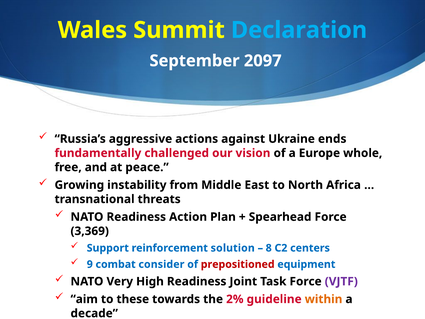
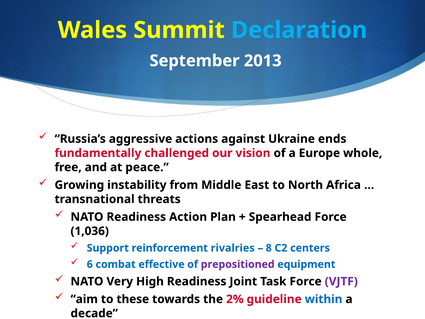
2097: 2097 -> 2013
3,369: 3,369 -> 1,036
solution: solution -> rivalries
9: 9 -> 6
consider: consider -> effective
prepositioned colour: red -> purple
within colour: orange -> blue
